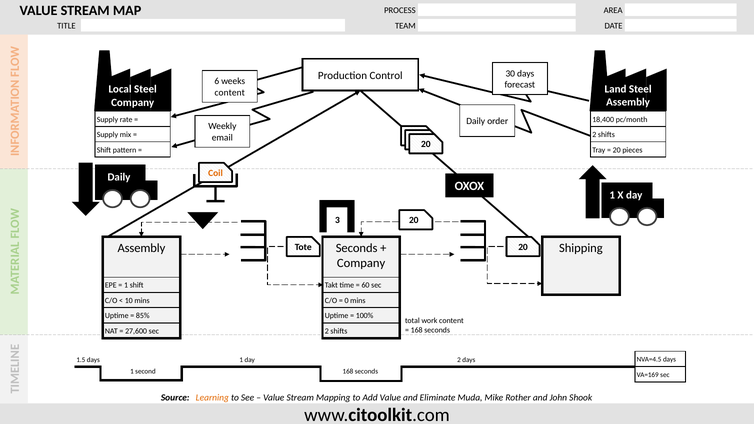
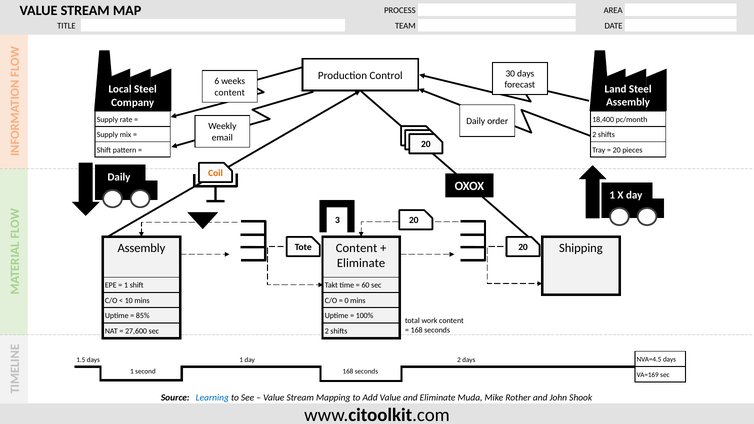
Seconds at (357, 248): Seconds -> Content
Company at (361, 263): Company -> Eliminate
Learning colour: orange -> blue
